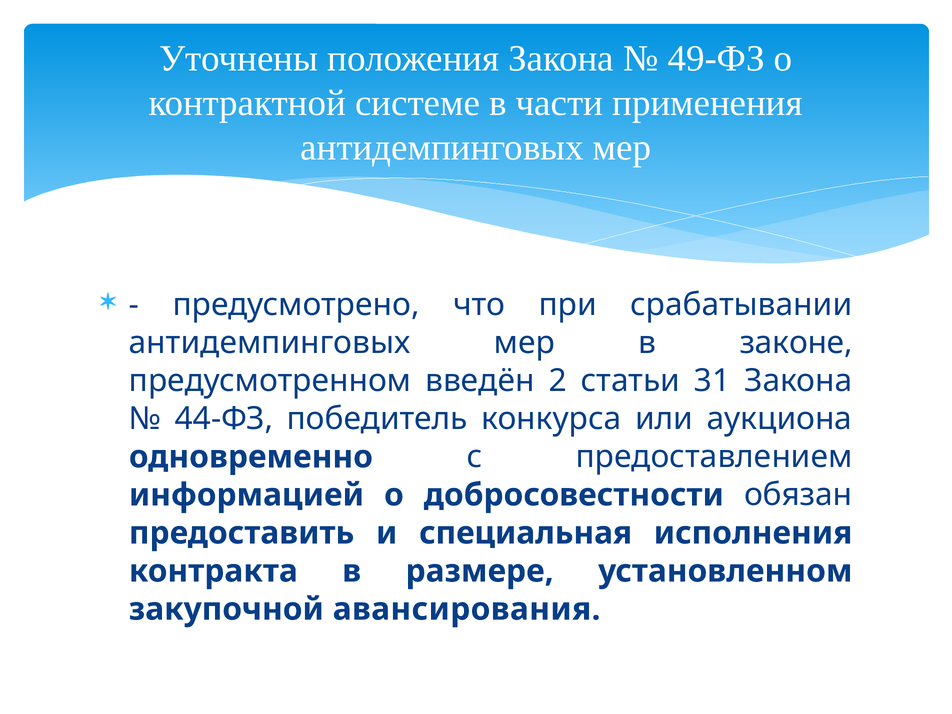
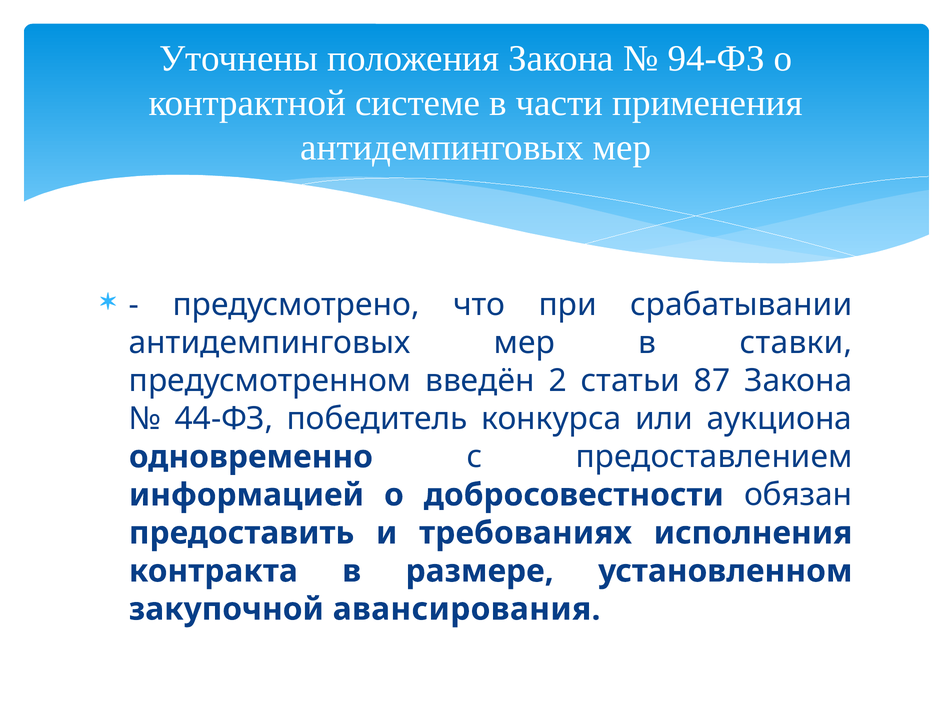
49-ФЗ: 49-ФЗ -> 94-ФЗ
законе: законе -> ставки
31: 31 -> 87
специальная: специальная -> требованиях
